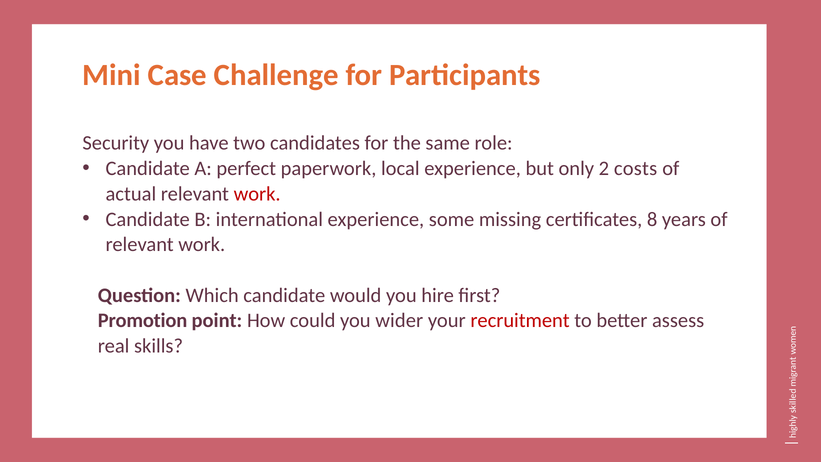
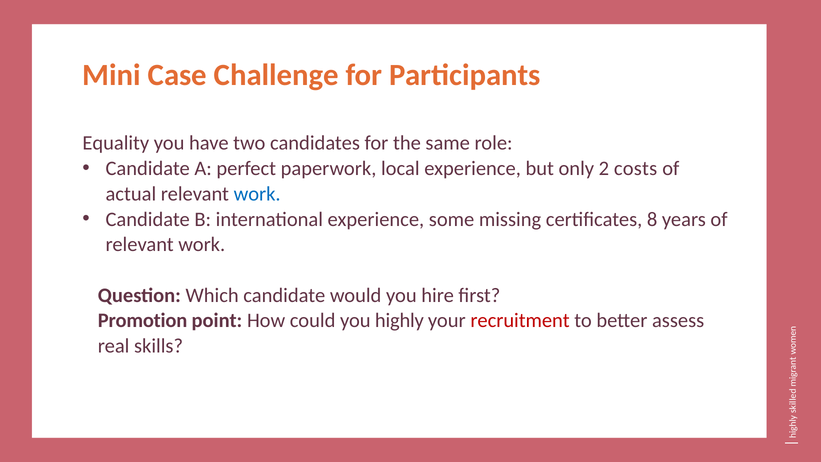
Security: Security -> Equality
work at (257, 194) colour: red -> blue
wider: wider -> highly
